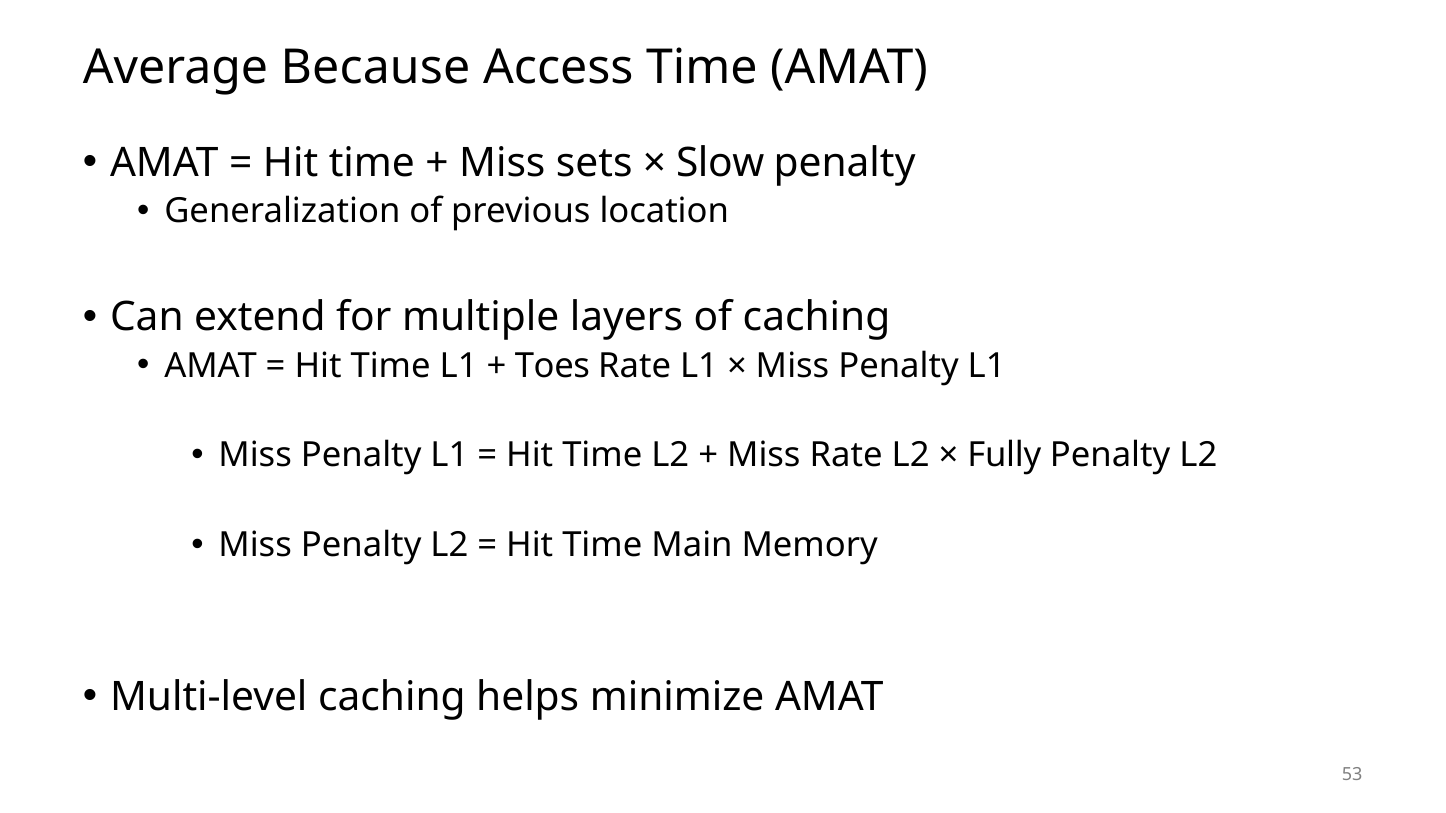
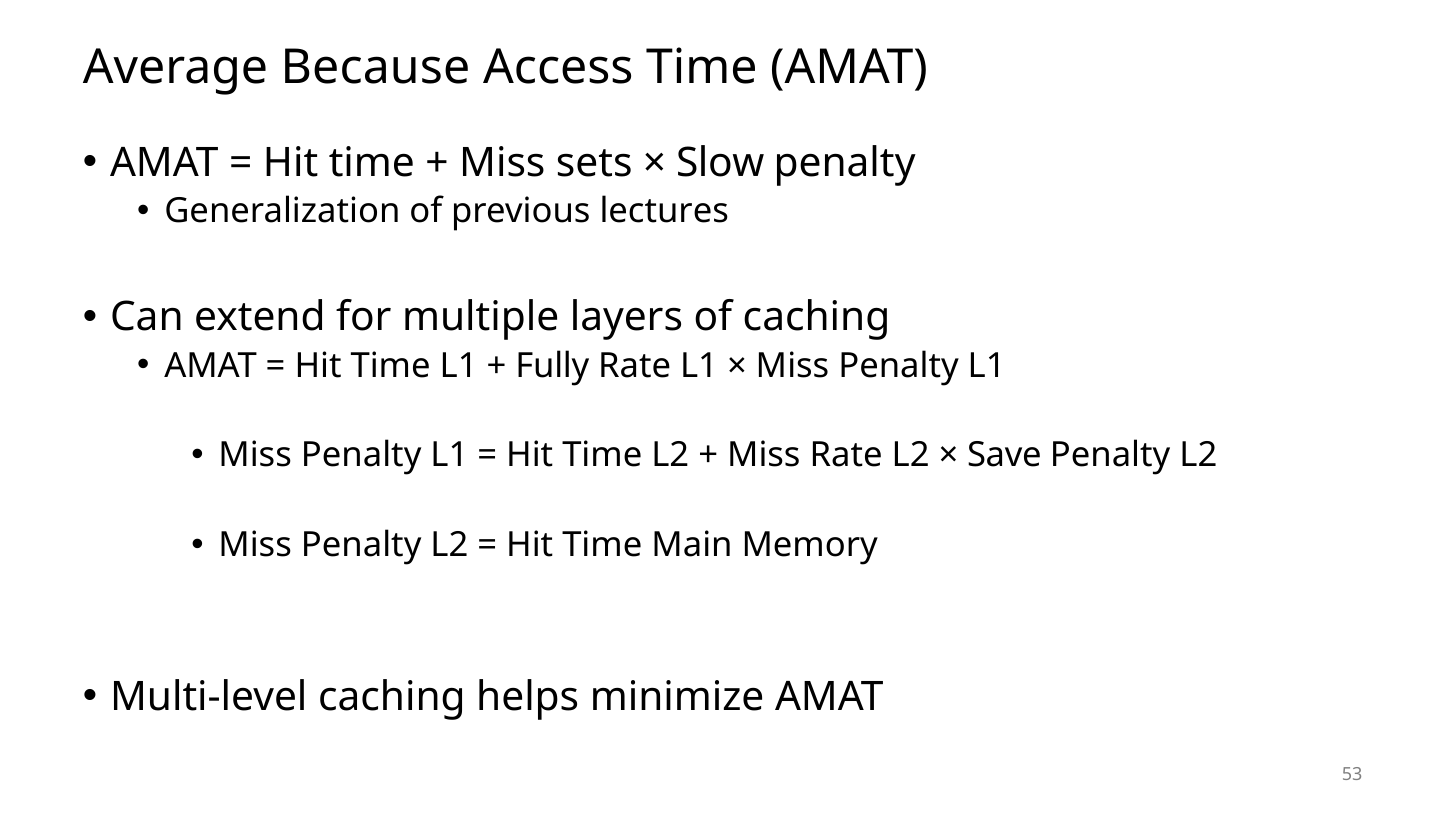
location: location -> lectures
Toes: Toes -> Fully
Fully: Fully -> Save
